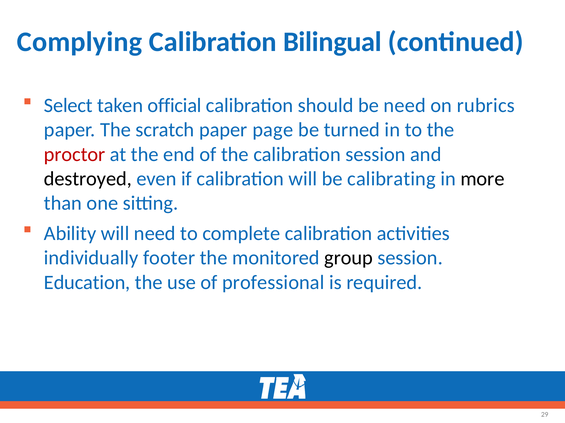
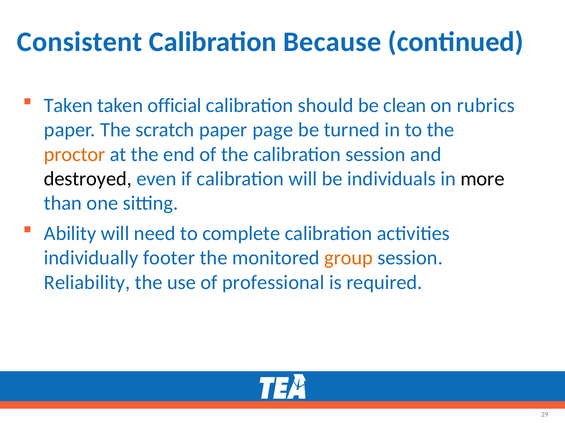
Complying: Complying -> Consistent
Bilingual: Bilingual -> Because
Select at (68, 106): Select -> Taken
be need: need -> clean
proctor colour: red -> orange
calibrating: calibrating -> individuals
group colour: black -> orange
Education: Education -> Reliability
